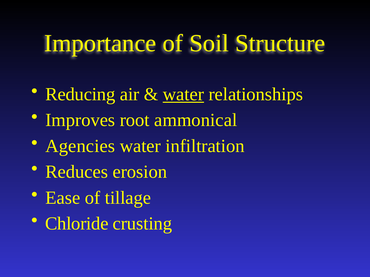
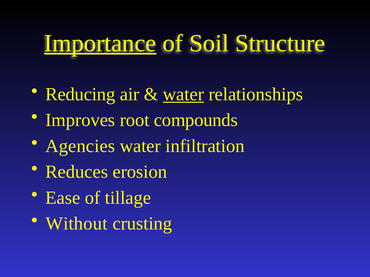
Importance underline: none -> present
ammonical: ammonical -> compounds
Chloride: Chloride -> Without
